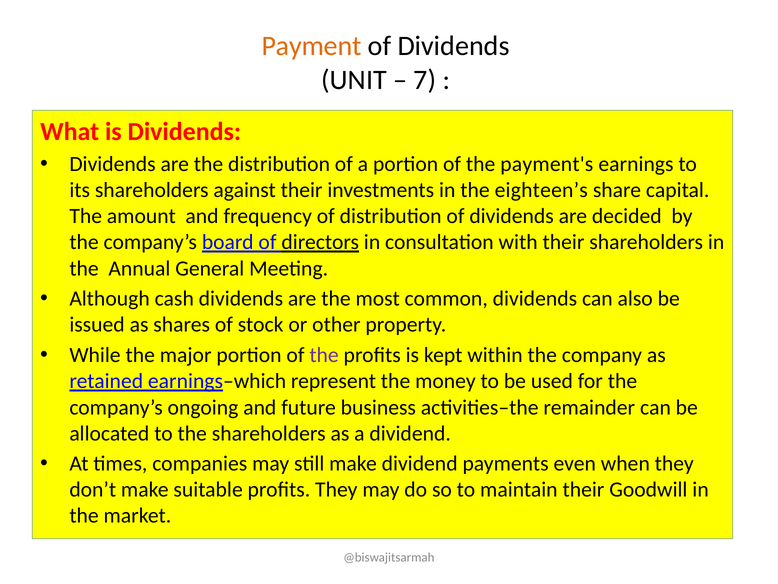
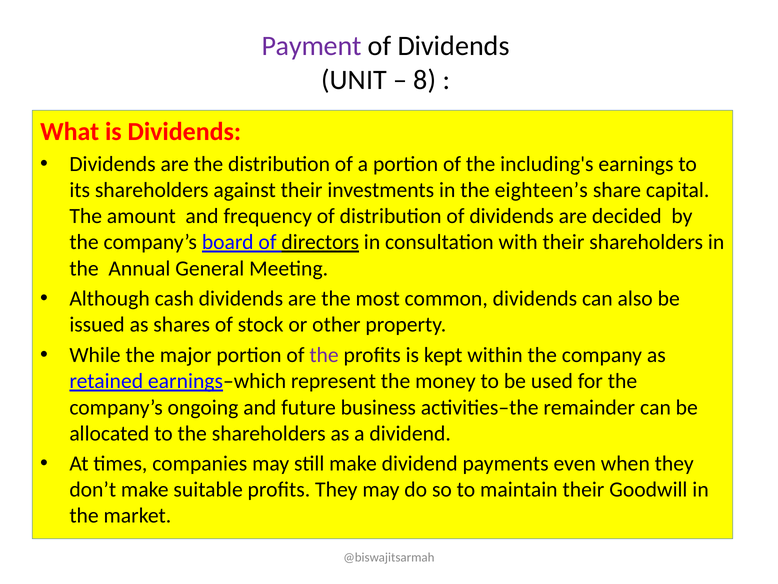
Payment colour: orange -> purple
7: 7 -> 8
payment's: payment's -> including's
